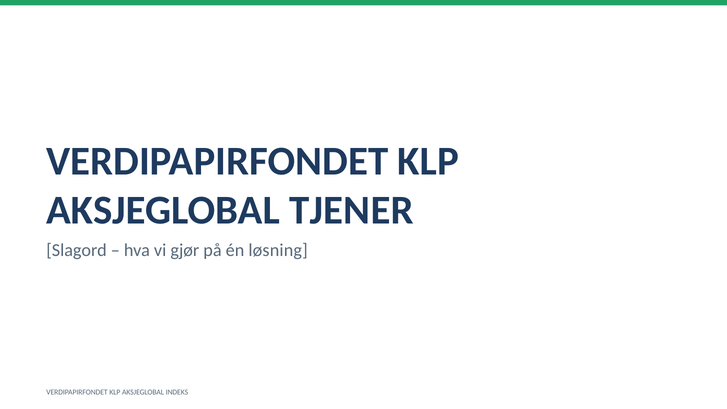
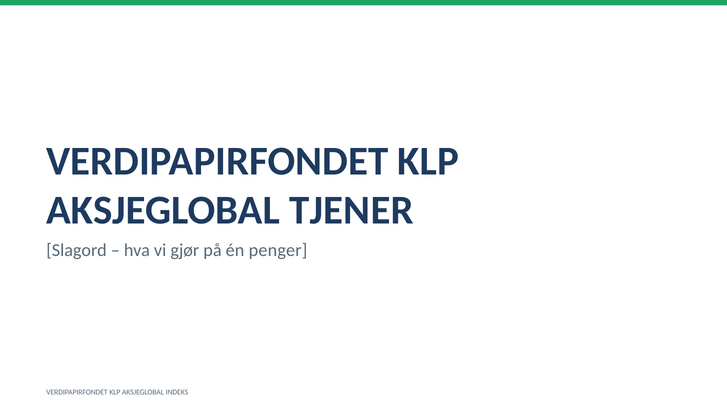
løsning: løsning -> penger
